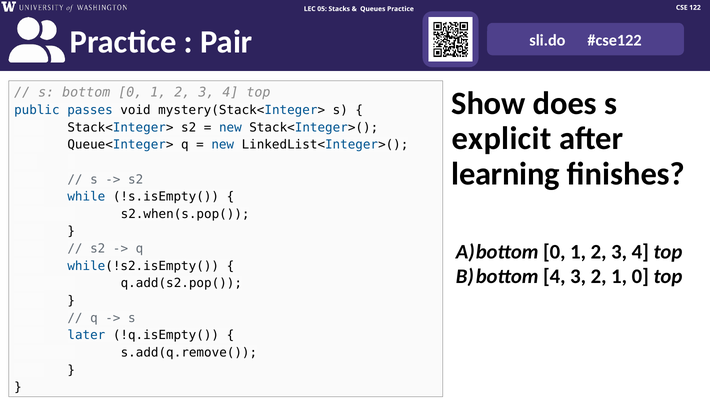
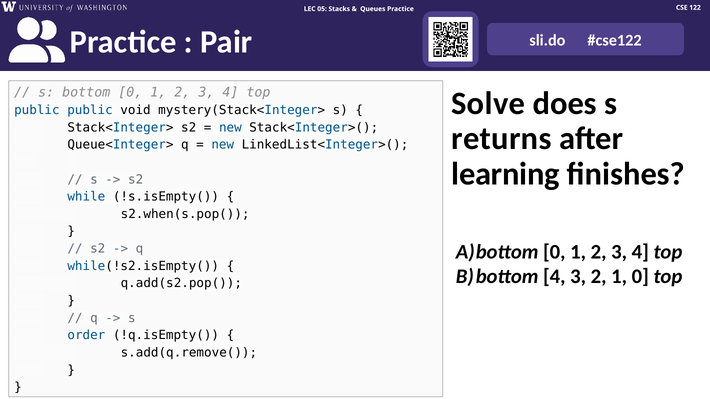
Show: Show -> Solve
public passes: passes -> public
explicit: explicit -> returns
later: later -> order
